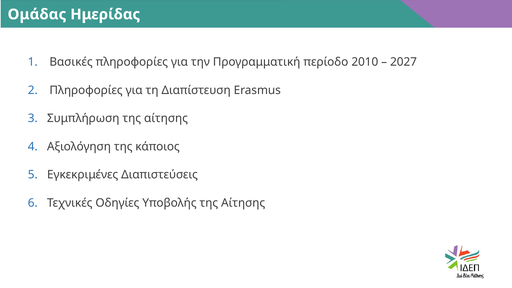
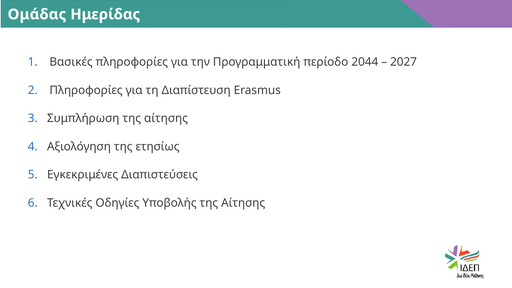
2010: 2010 -> 2044
κάποιος: κάποιος -> ετησίως
